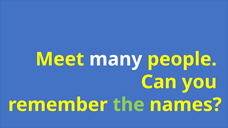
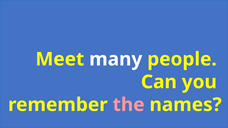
the colour: light green -> pink
